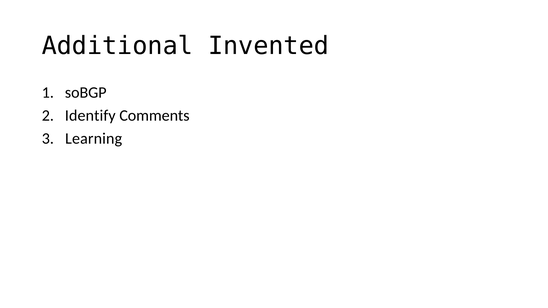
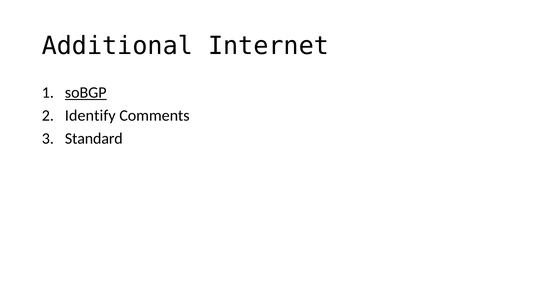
Invented: Invented -> Internet
soBGP underline: none -> present
Learning: Learning -> Standard
